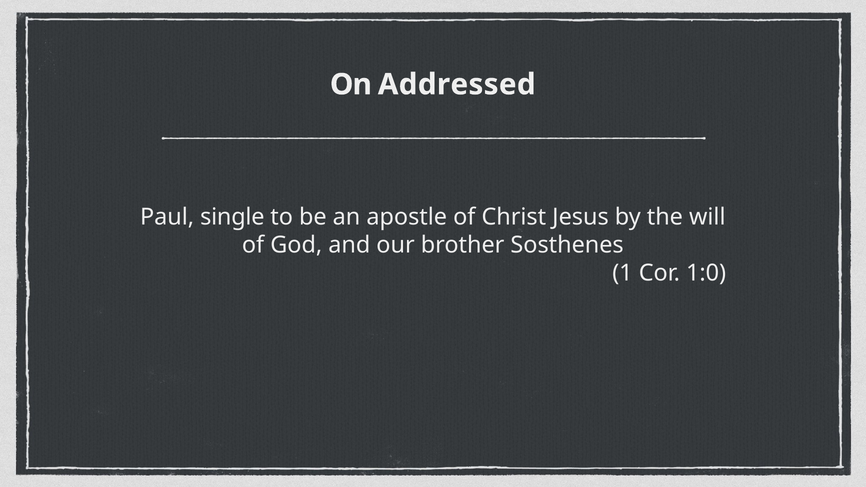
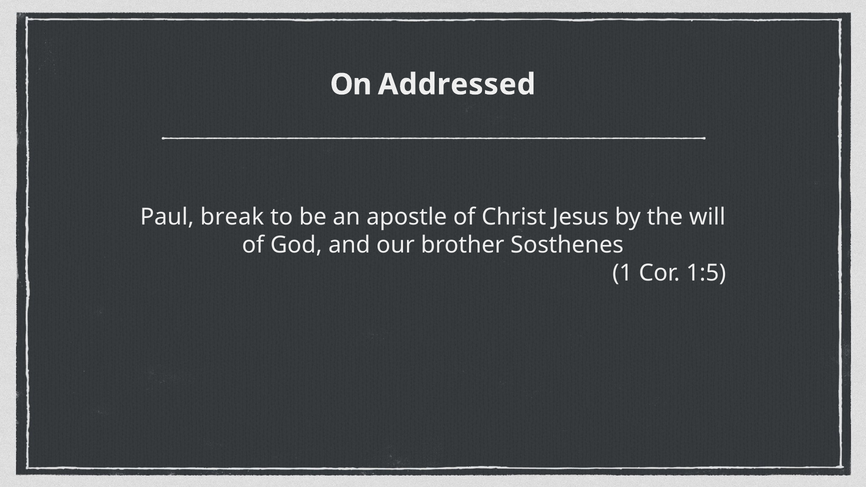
single: single -> break
1:0: 1:0 -> 1:5
